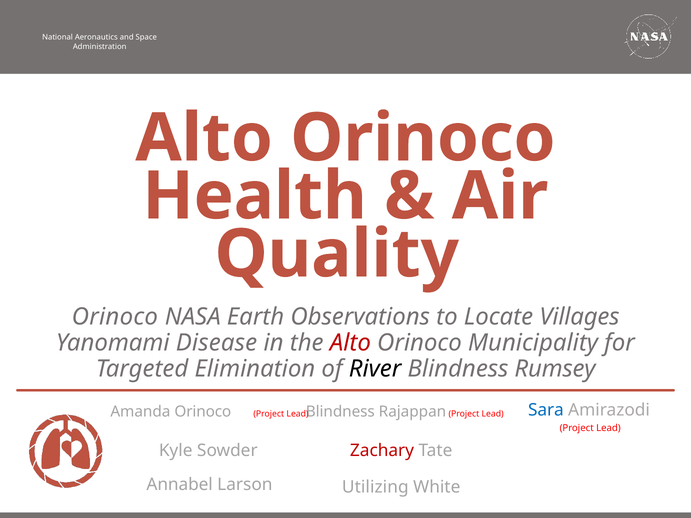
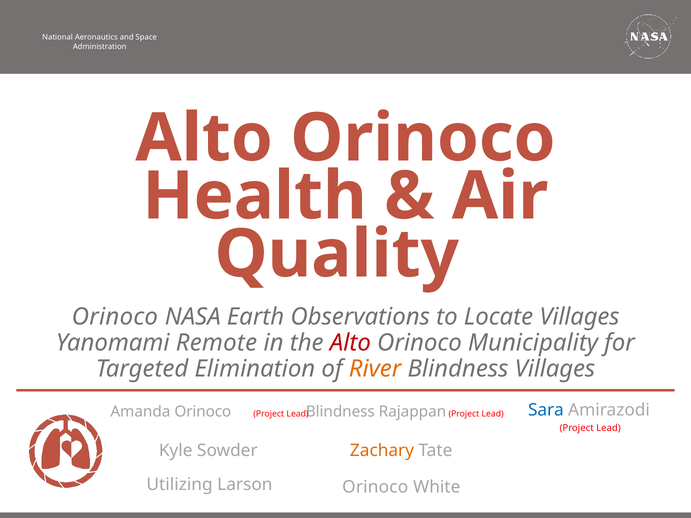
Disease: Disease -> Remote
River colour: black -> orange
Blindness Rumsey: Rumsey -> Villages
Zachary colour: red -> orange
Annabel: Annabel -> Utilizing
Utilizing at (375, 487): Utilizing -> Orinoco
